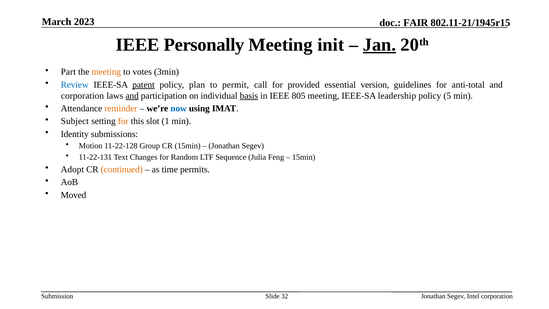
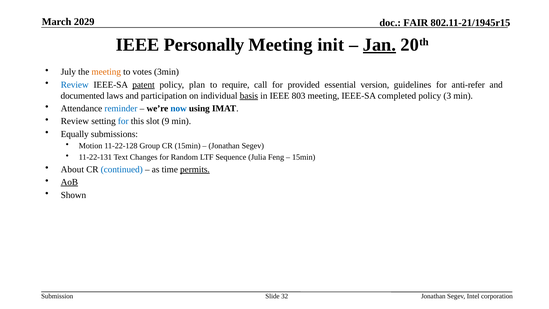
2023: 2023 -> 2029
Part: Part -> July
permit: permit -> require
anti-total: anti-total -> anti-refer
corporation at (82, 96): corporation -> documented
and at (132, 96) underline: present -> none
805: 805 -> 803
leadership: leadership -> completed
5: 5 -> 3
reminder colour: orange -> blue
Subject at (75, 121): Subject -> Review
for at (123, 121) colour: orange -> blue
1: 1 -> 9
Identity: Identity -> Equally
Adopt: Adopt -> About
continued colour: orange -> blue
permits underline: none -> present
AoB underline: none -> present
Moved: Moved -> Shown
